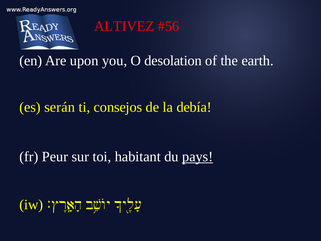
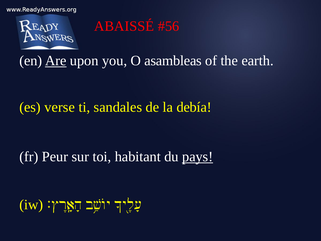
ALTIVEZ: ALTIVEZ -> ABAISSÉ
Are underline: none -> present
desolation: desolation -> asambleas
serán: serán -> verse
consejos: consejos -> sandales
